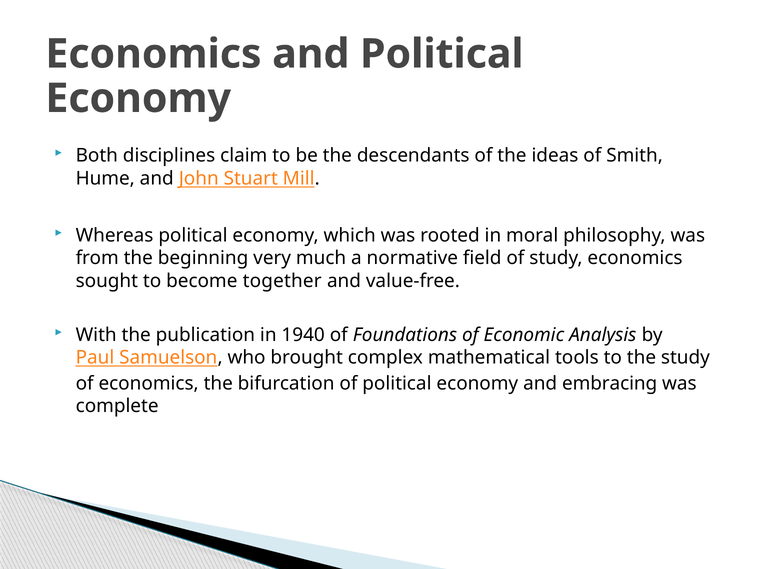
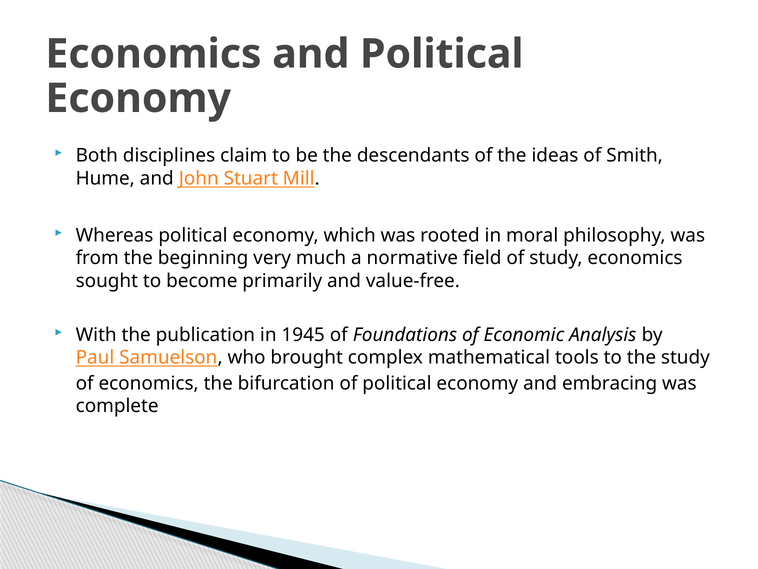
together: together -> primarily
1940: 1940 -> 1945
